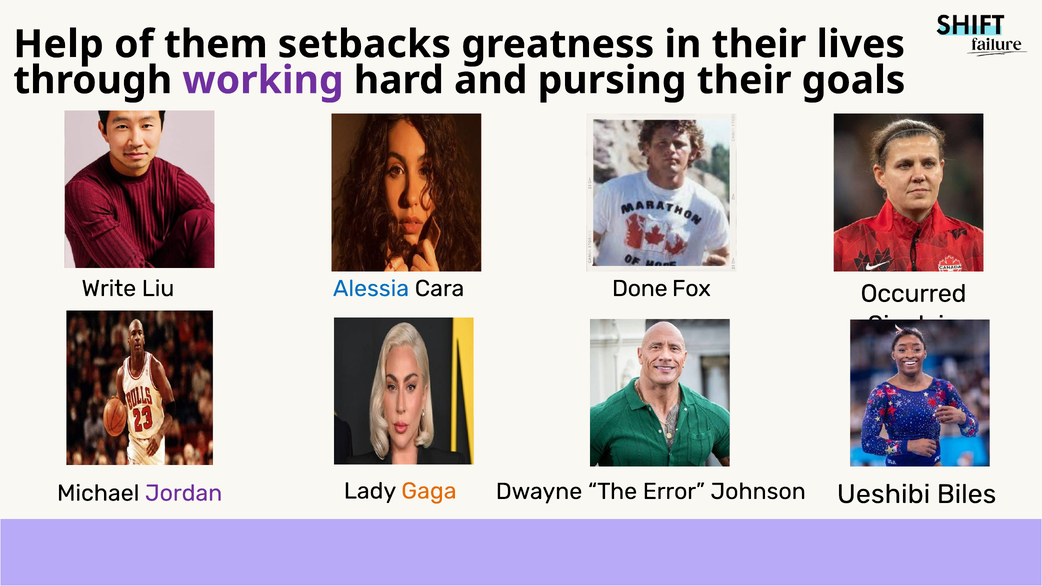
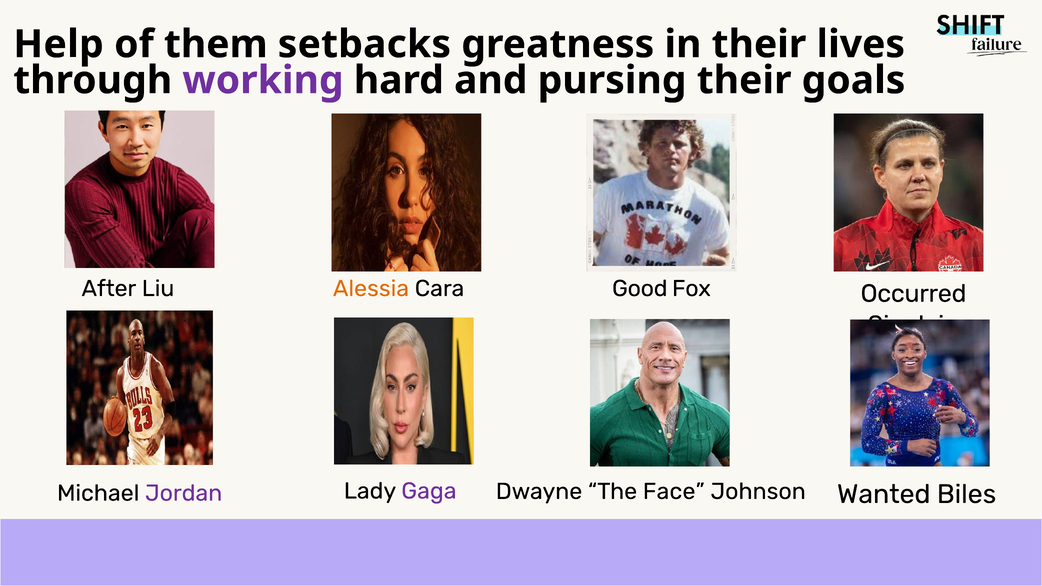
Write: Write -> After
Alessia colour: blue -> orange
Done: Done -> Good
Gaga colour: orange -> purple
Error: Error -> Face
Ueshibi: Ueshibi -> Wanted
